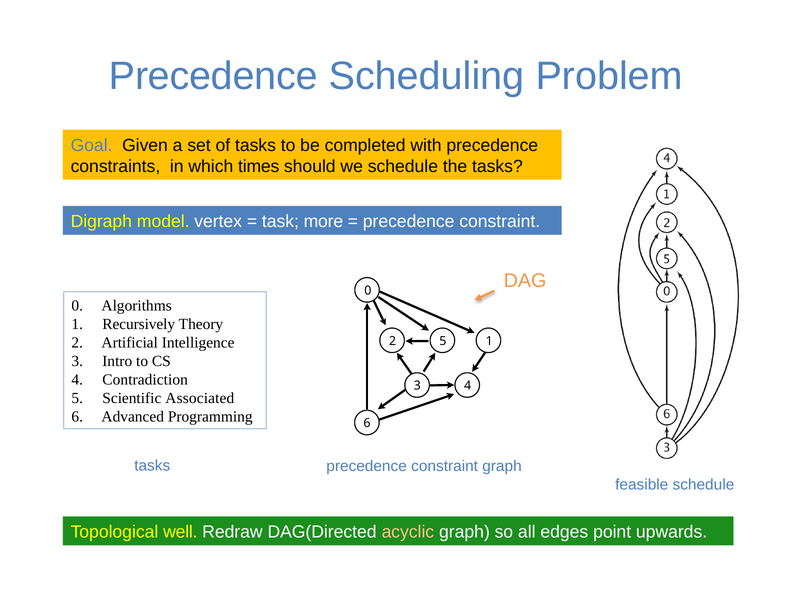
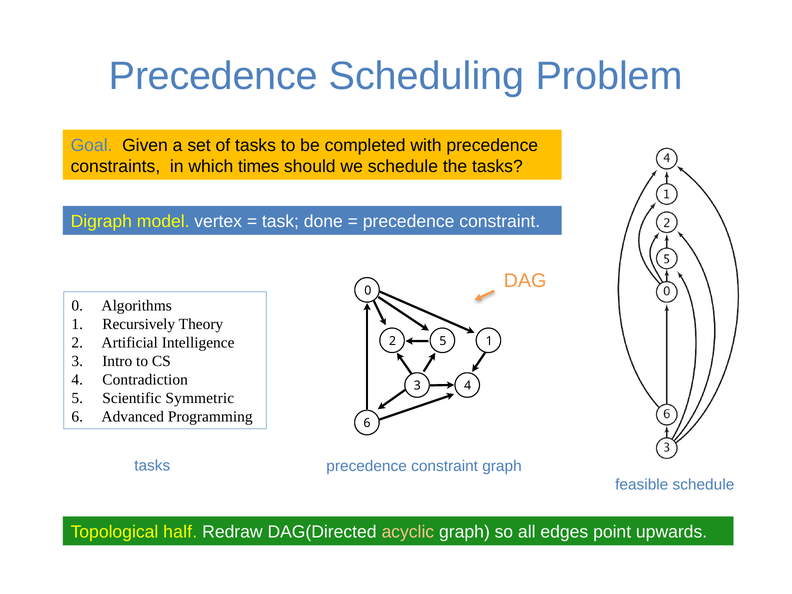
more: more -> done
Associated: Associated -> Symmetric
well: well -> half
